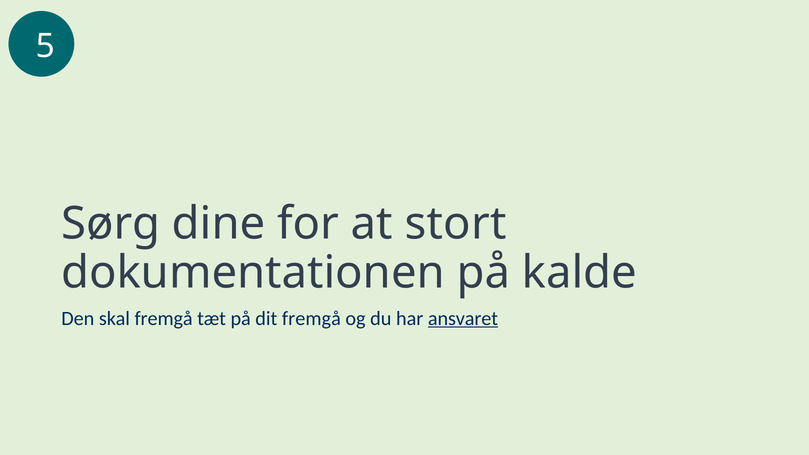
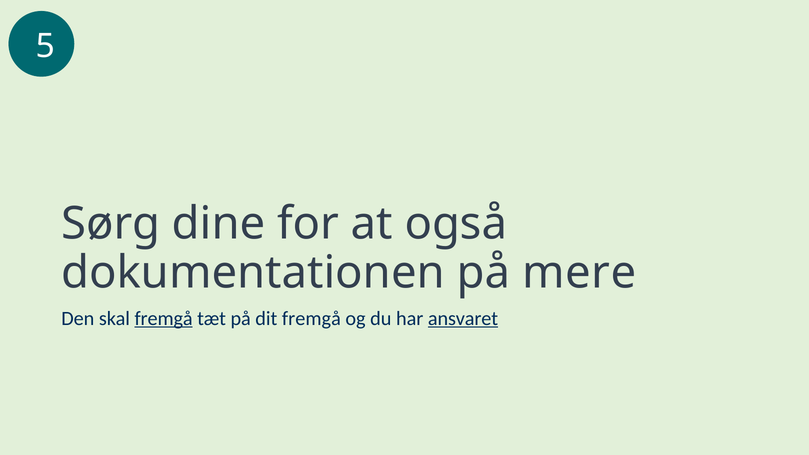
stort: stort -> også
kalde: kalde -> mere
fremgå at (164, 318) underline: none -> present
